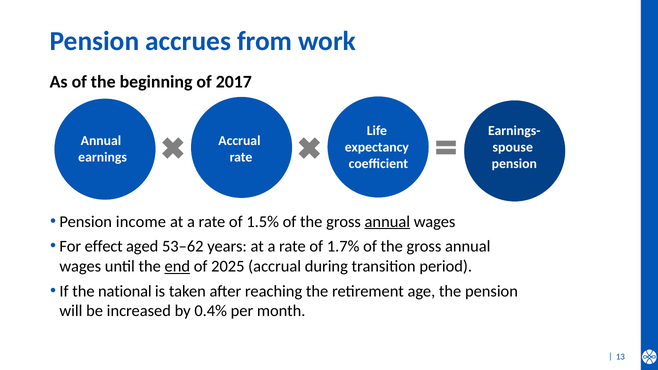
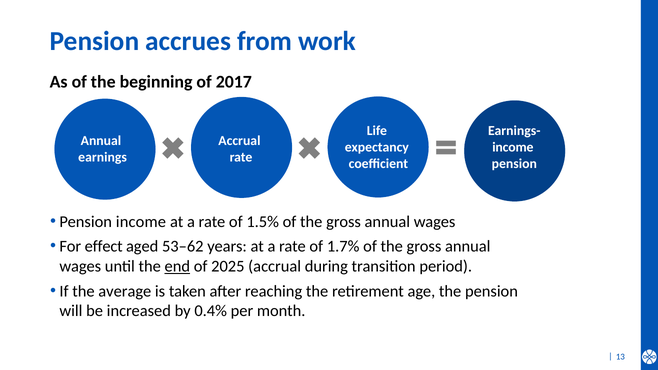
spouse at (513, 147): spouse -> income
annual at (387, 222) underline: present -> none
national: national -> average
